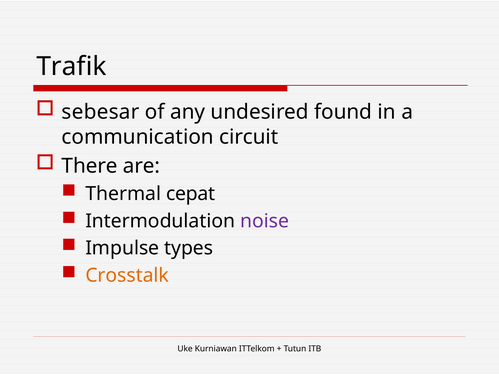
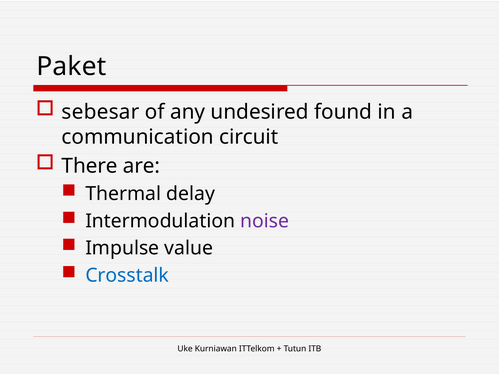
Trafik: Trafik -> Paket
cepat: cepat -> delay
types: types -> value
Crosstalk colour: orange -> blue
